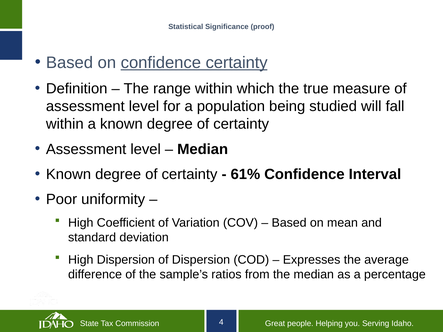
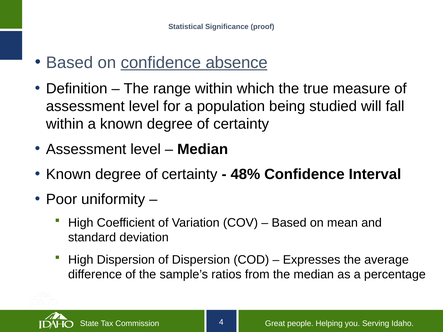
confidence certainty: certainty -> absence
61%: 61% -> 48%
